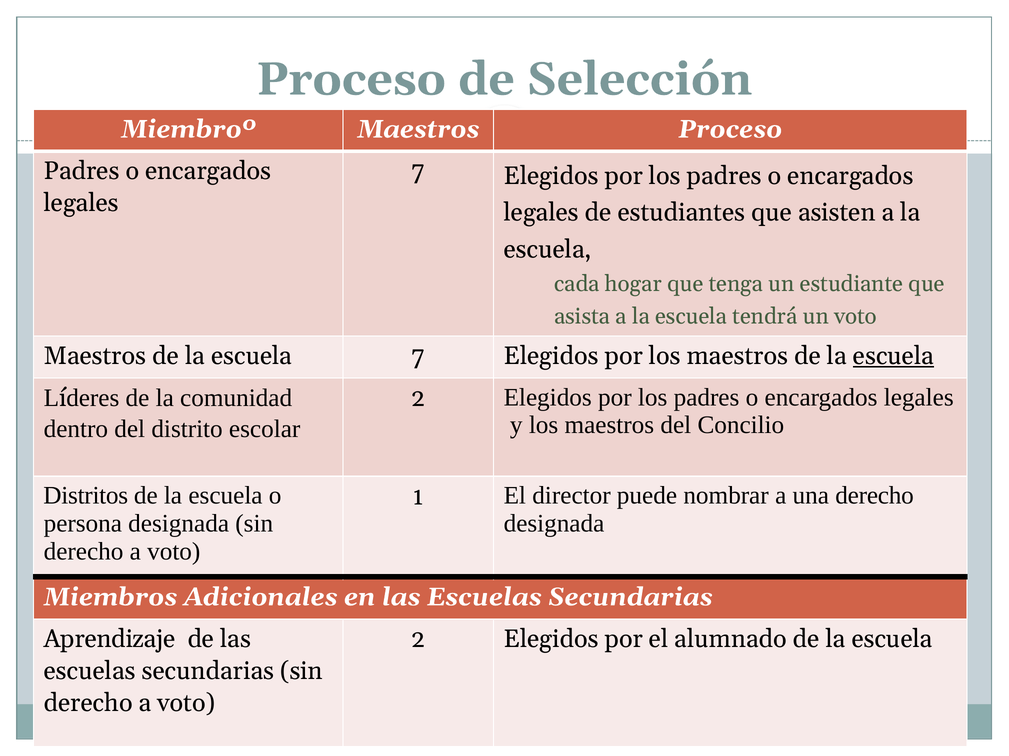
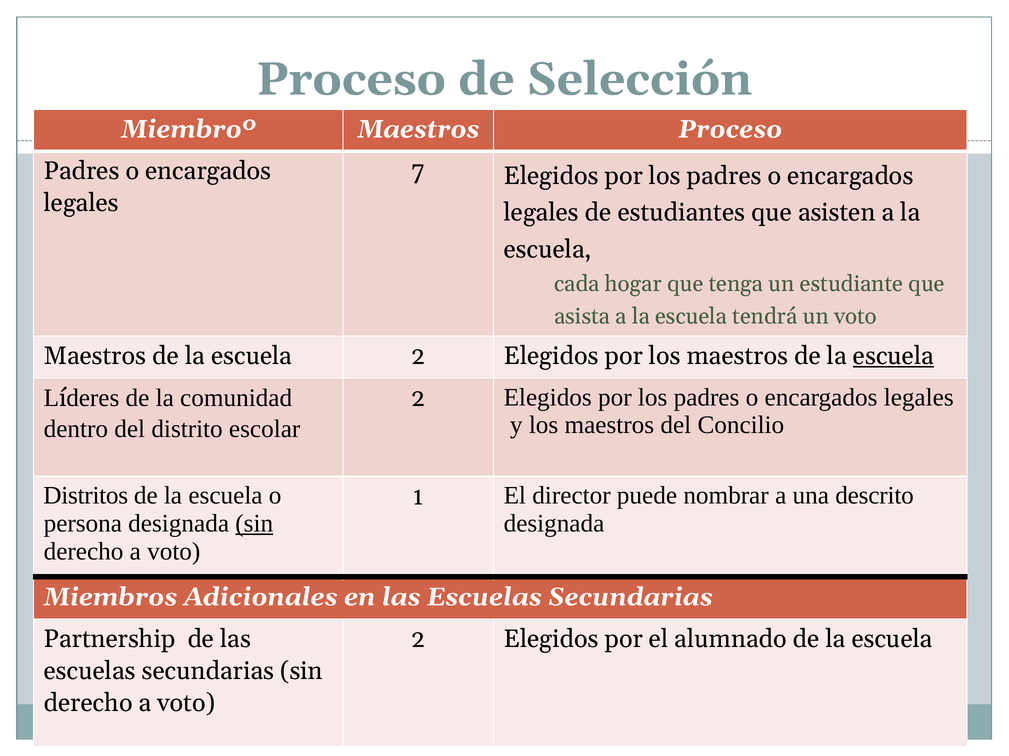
escuela 7: 7 -> 2
una derecho: derecho -> descrito
sin at (254, 524) underline: none -> present
Aprendizaje: Aprendizaje -> Partnership
